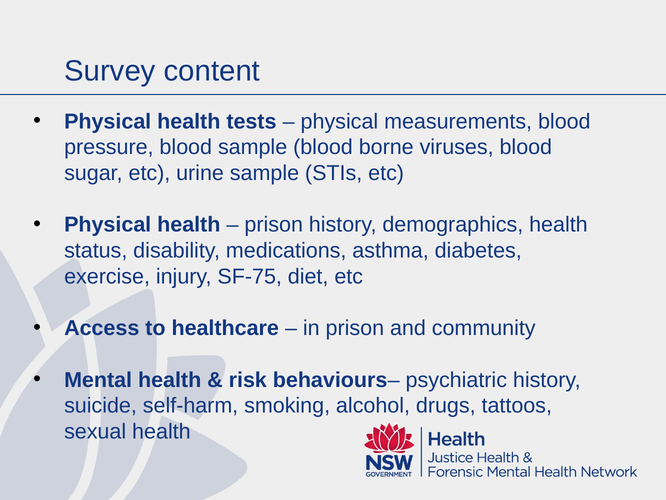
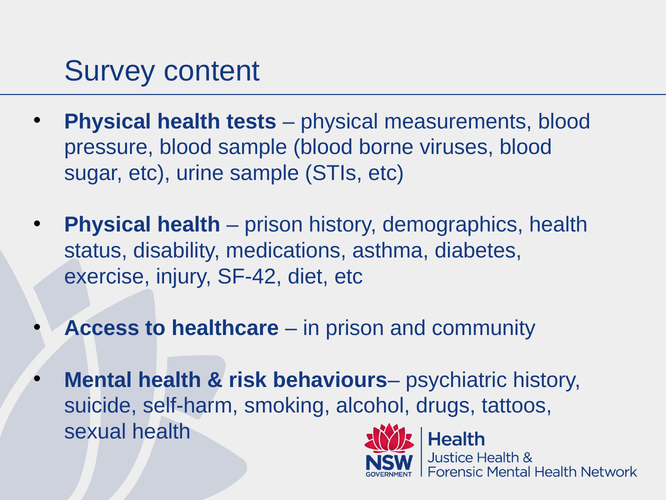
SF-75: SF-75 -> SF-42
